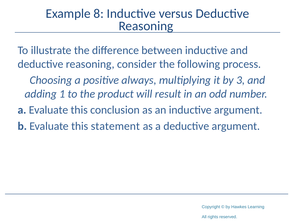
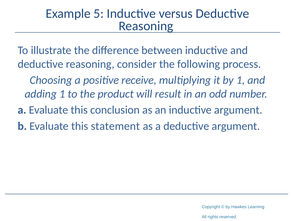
8: 8 -> 5
always: always -> receive
by 3: 3 -> 1
